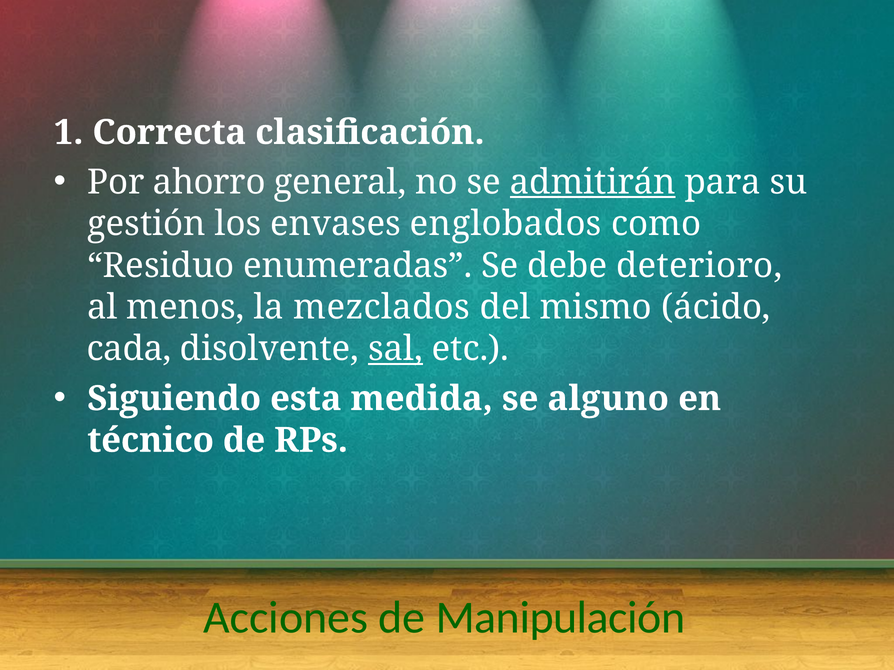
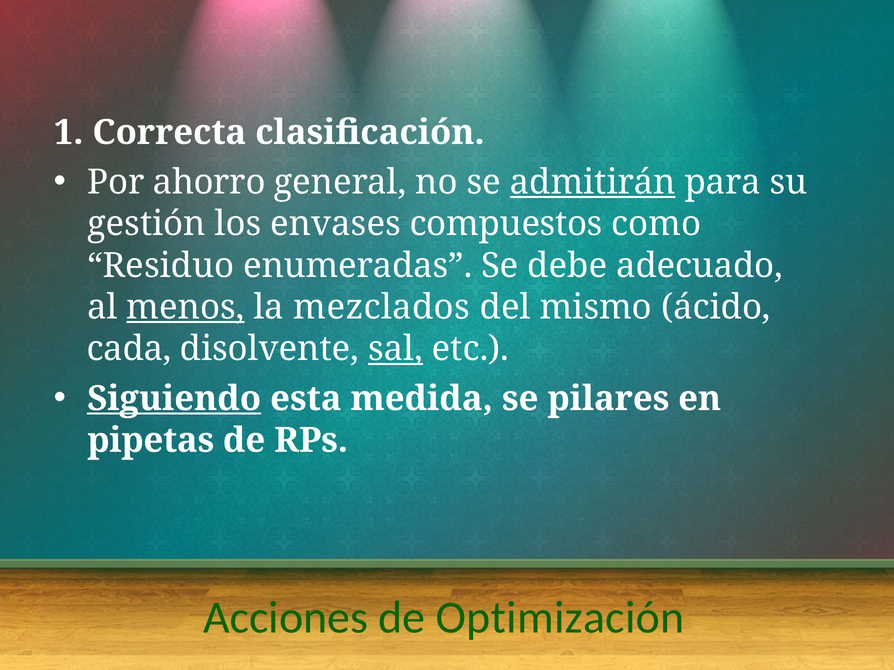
englobados: englobados -> compuestos
deterioro: deterioro -> adecuado
menos underline: none -> present
Siguiendo underline: none -> present
alguno: alguno -> pilares
técnico: técnico -> pipetas
Manipulación: Manipulación -> Optimización
